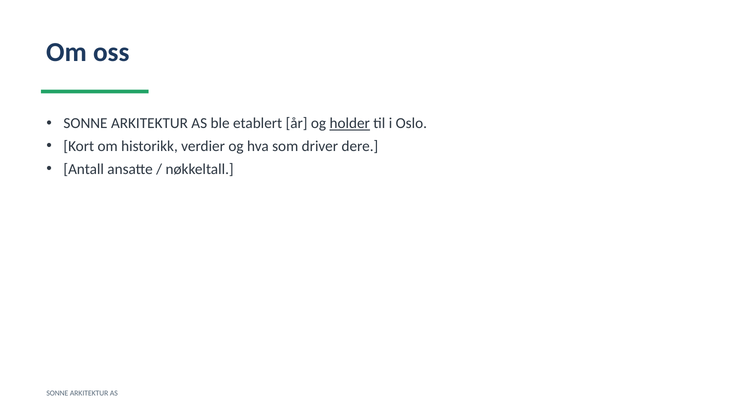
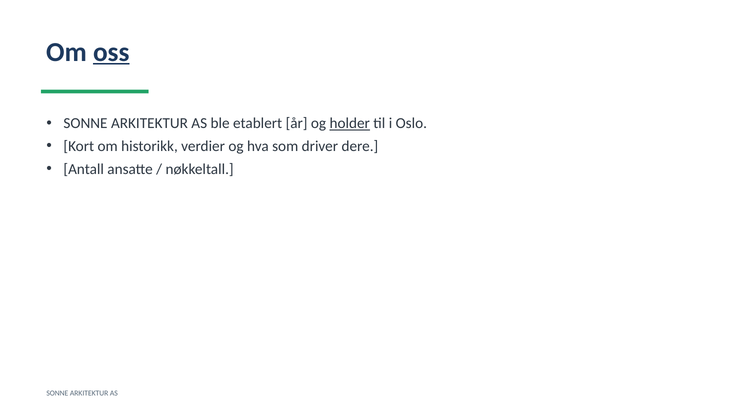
oss underline: none -> present
